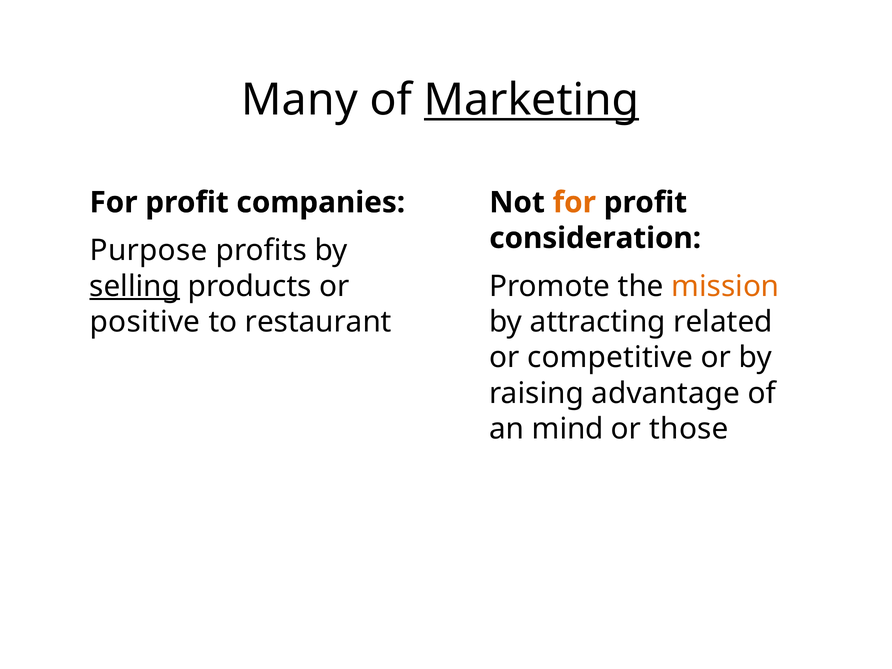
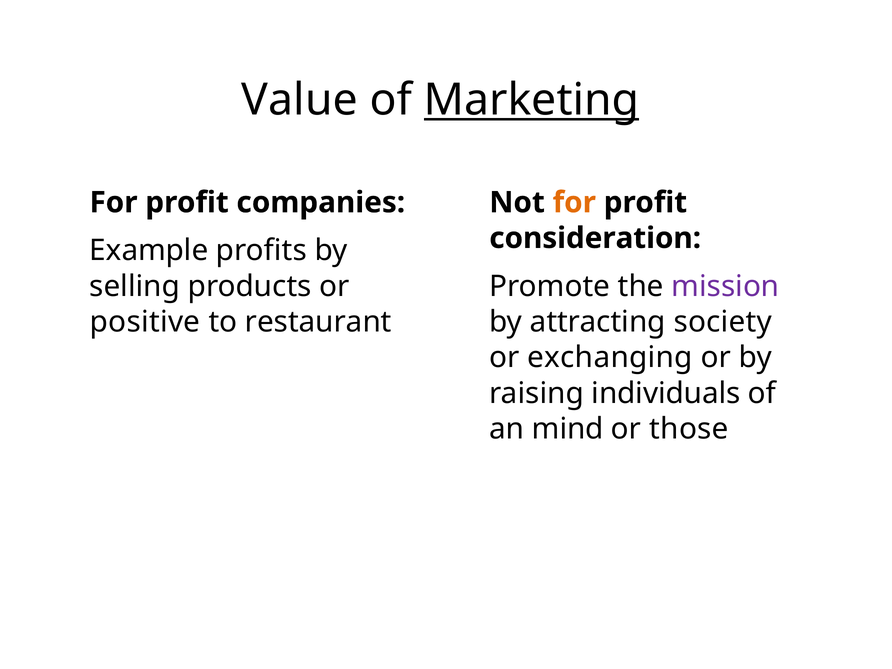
Many: Many -> Value
Purpose: Purpose -> Example
selling underline: present -> none
mission colour: orange -> purple
related: related -> society
competitive: competitive -> exchanging
advantage: advantage -> individuals
